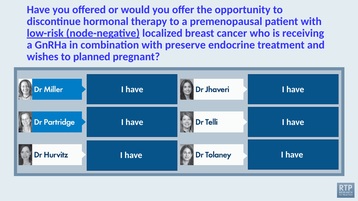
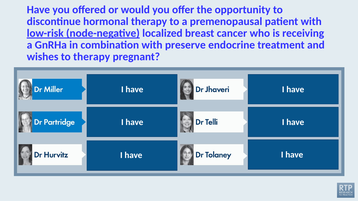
to planned: planned -> therapy
